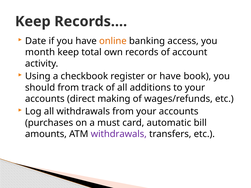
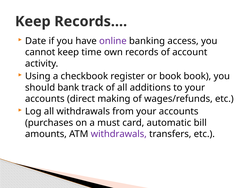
online colour: orange -> purple
month: month -> cannot
total: total -> time
or have: have -> book
should from: from -> bank
